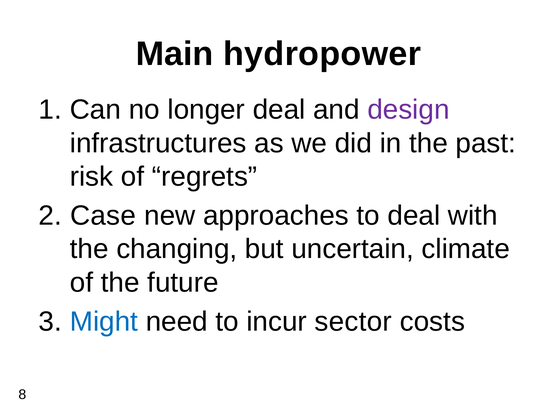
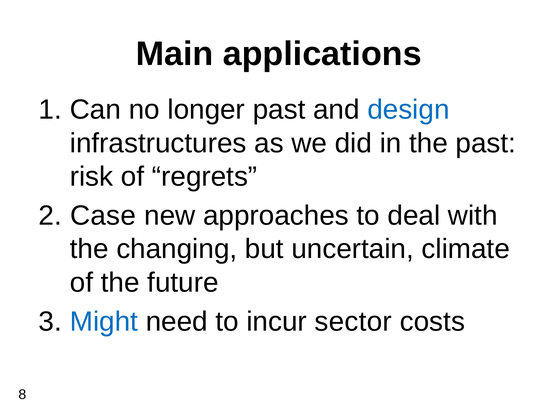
hydropower: hydropower -> applications
longer deal: deal -> past
design colour: purple -> blue
